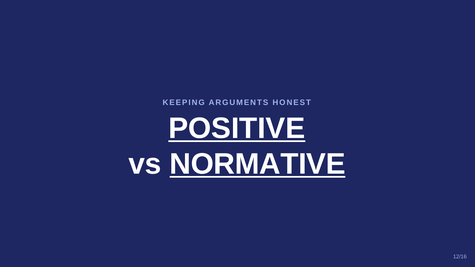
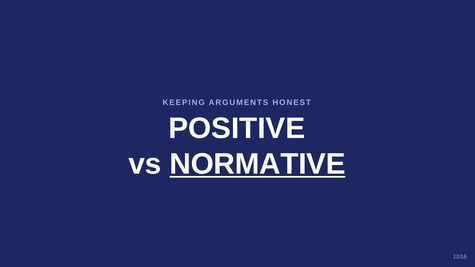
POSITIVE underline: present -> none
